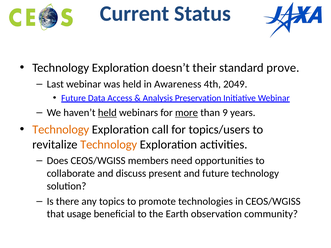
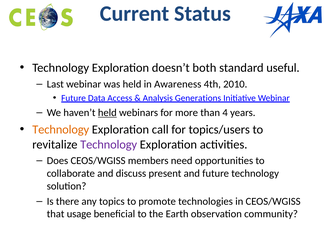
their: their -> both
prove: prove -> useful
2049: 2049 -> 2010
Preservation: Preservation -> Generations
more underline: present -> none
9: 9 -> 4
Technology at (109, 145) colour: orange -> purple
